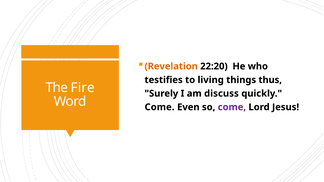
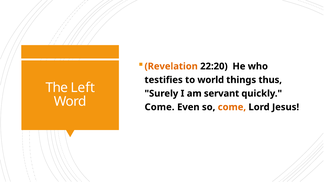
living: living -> world
Fire: Fire -> Left
discuss: discuss -> servant
come at (232, 107) colour: purple -> orange
